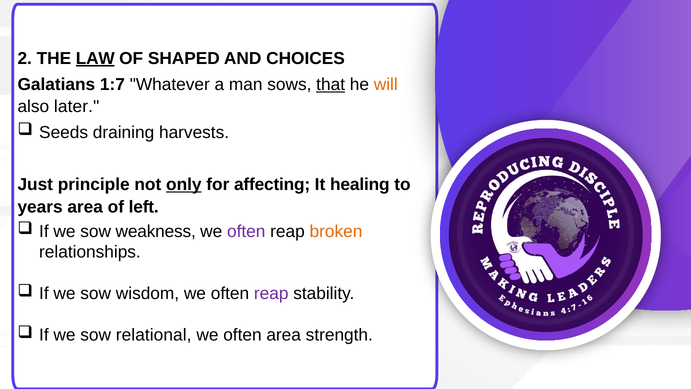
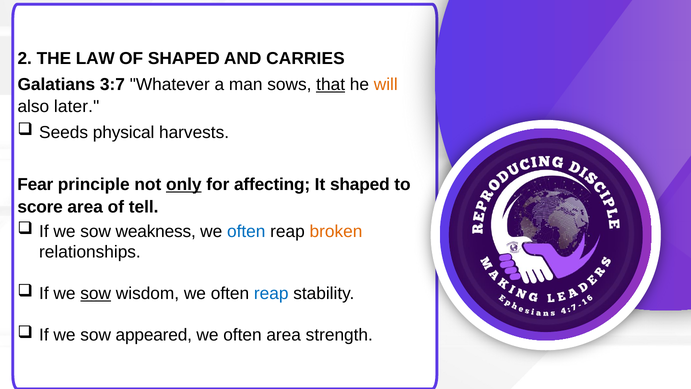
LAW underline: present -> none
CHOICES: CHOICES -> CARRIES
1:7: 1:7 -> 3:7
draining: draining -> physical
Just: Just -> Fear
It healing: healing -> shaped
years: years -> score
left: left -> tell
often at (246, 231) colour: purple -> blue
sow at (96, 293) underline: none -> present
reap at (271, 293) colour: purple -> blue
relational: relational -> appeared
